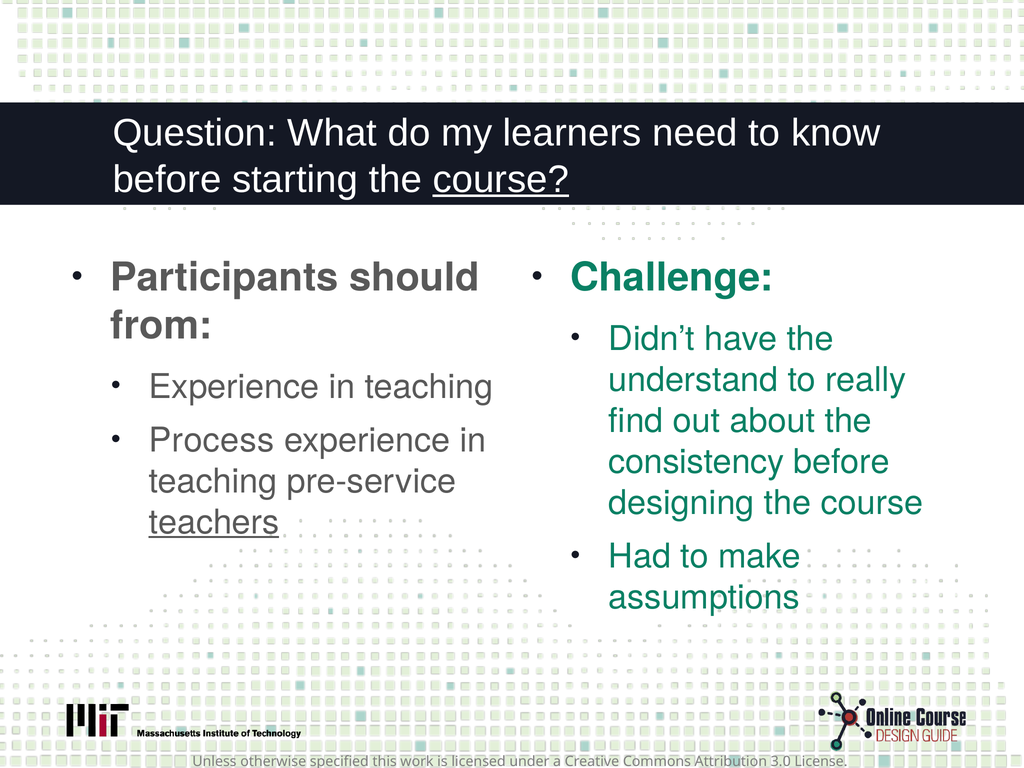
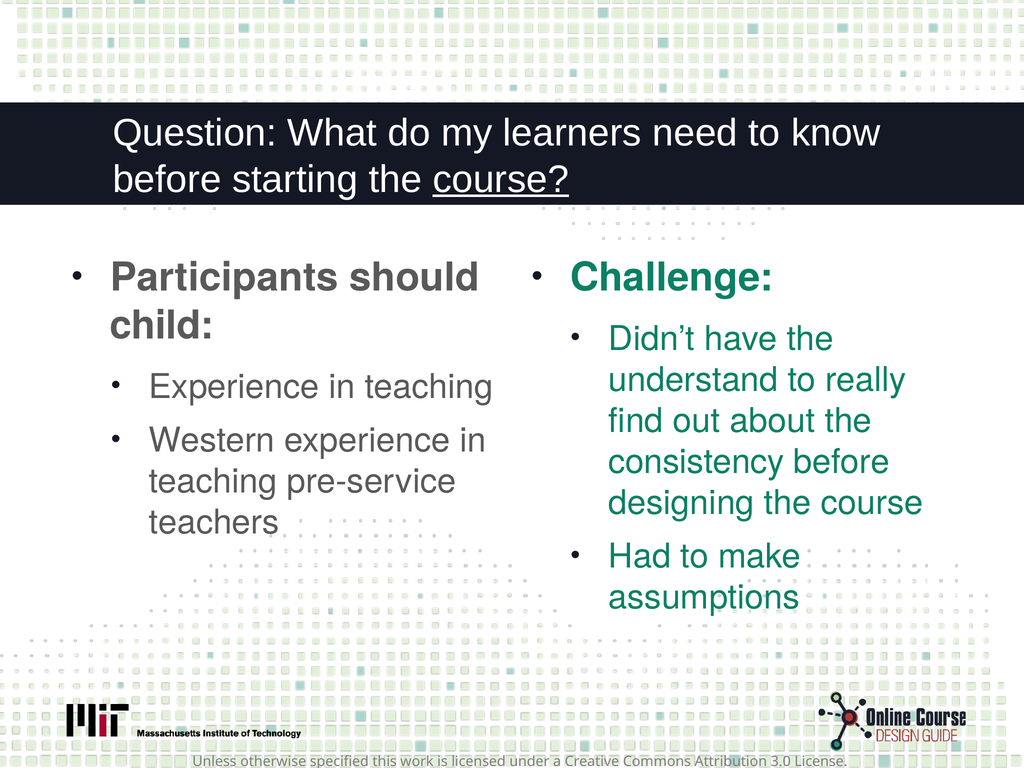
from: from -> child
Process: Process -> Western
teachers underline: present -> none
